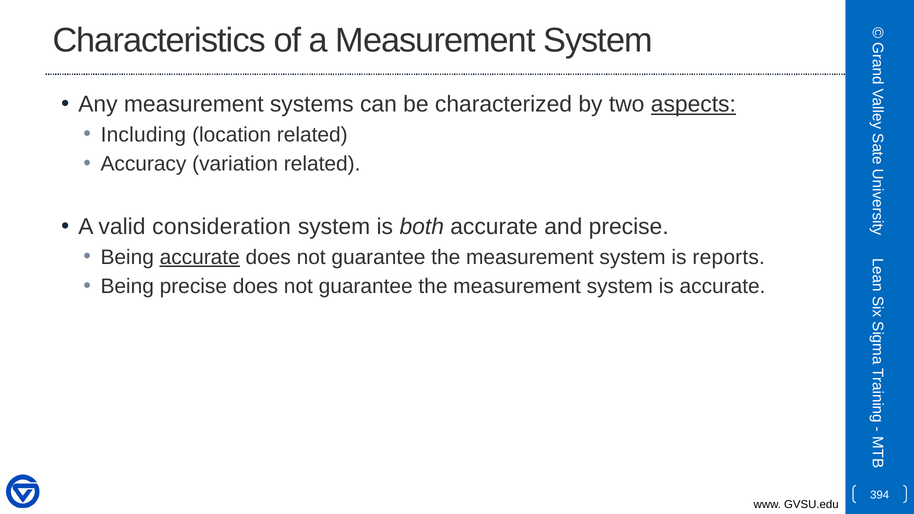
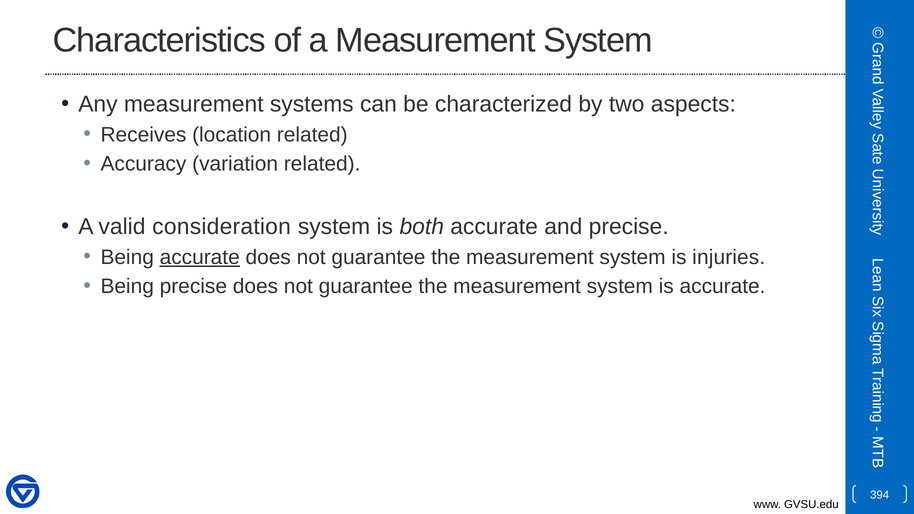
aspects underline: present -> none
Including: Including -> Receives
reports: reports -> injuries
